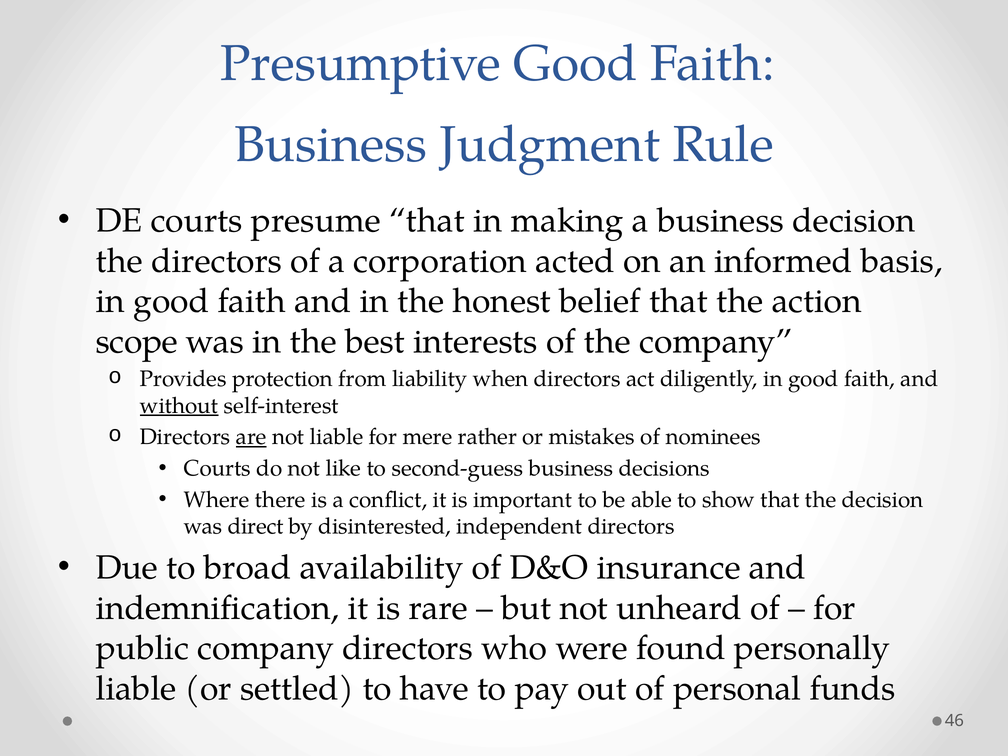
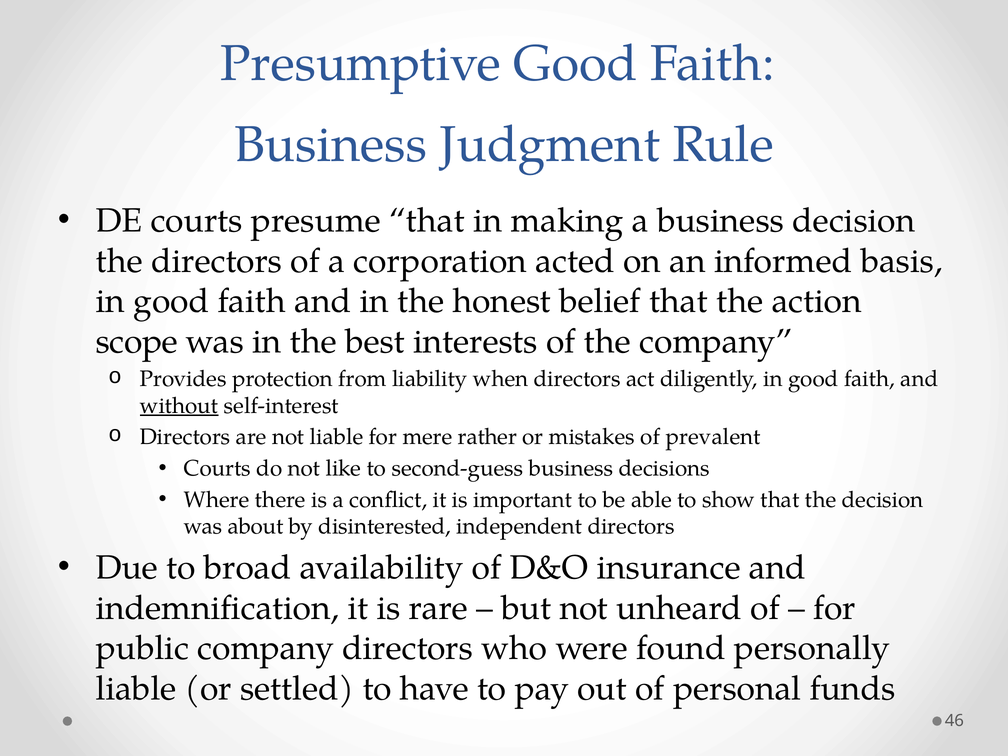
are underline: present -> none
nominees: nominees -> prevalent
direct: direct -> about
